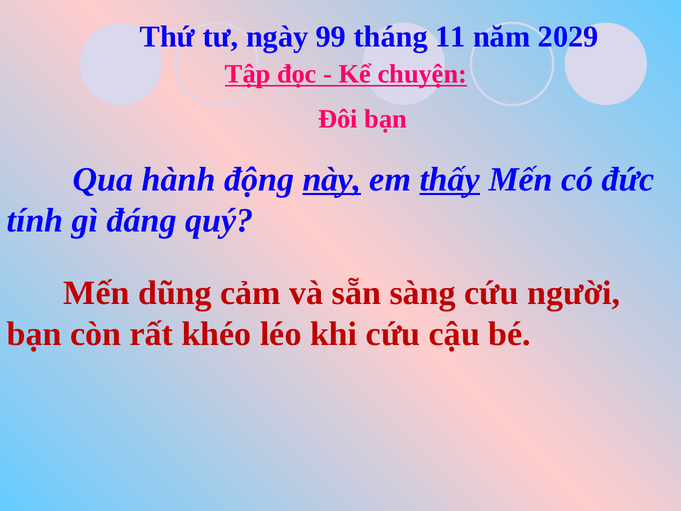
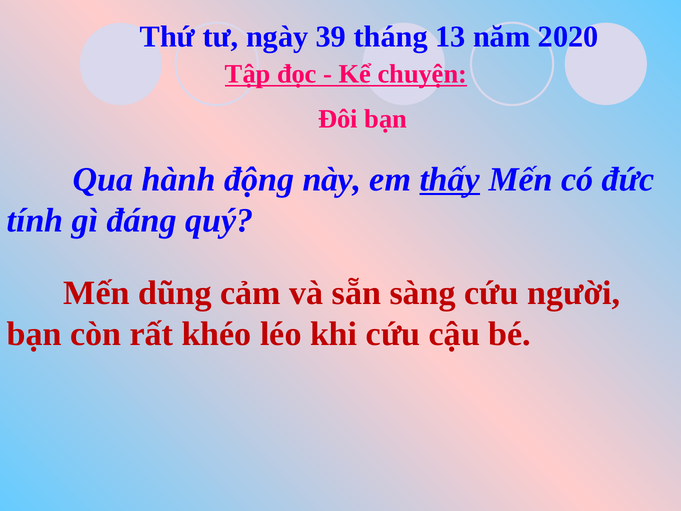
99: 99 -> 39
11: 11 -> 13
2029: 2029 -> 2020
này underline: present -> none
